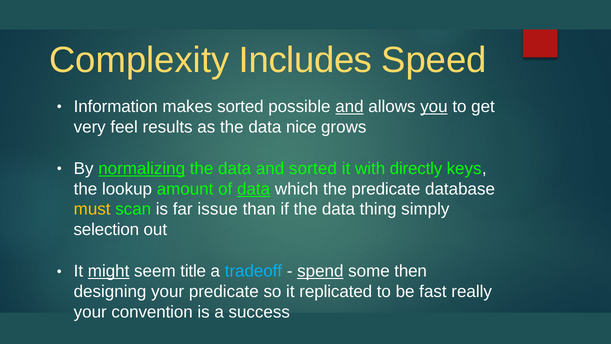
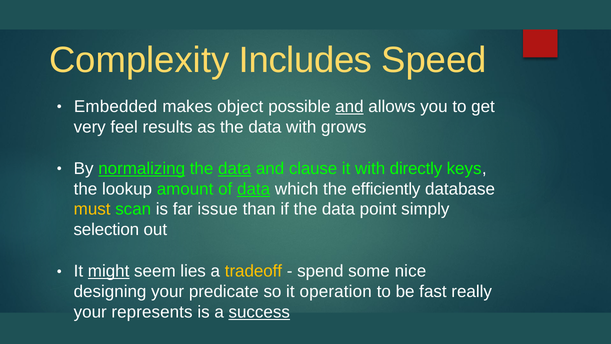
Information: Information -> Embedded
makes sorted: sorted -> object
you underline: present -> none
data nice: nice -> with
data at (235, 168) underline: none -> present
and sorted: sorted -> clause
the predicate: predicate -> efficiently
thing: thing -> point
title: title -> lies
tradeoff colour: light blue -> yellow
spend underline: present -> none
then: then -> nice
replicated: replicated -> operation
convention: convention -> represents
success underline: none -> present
